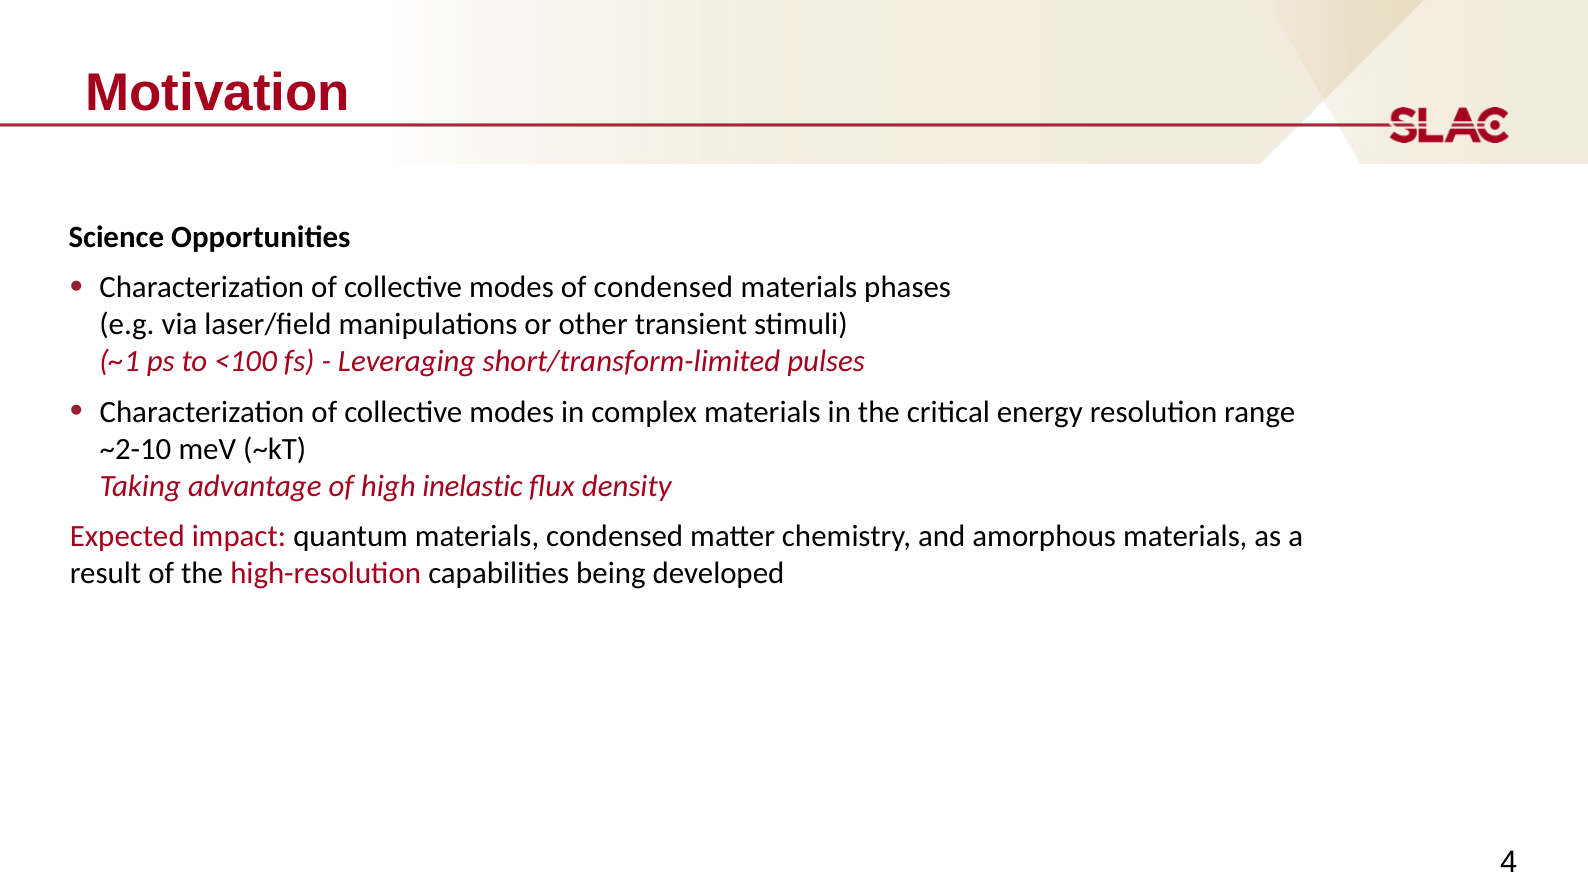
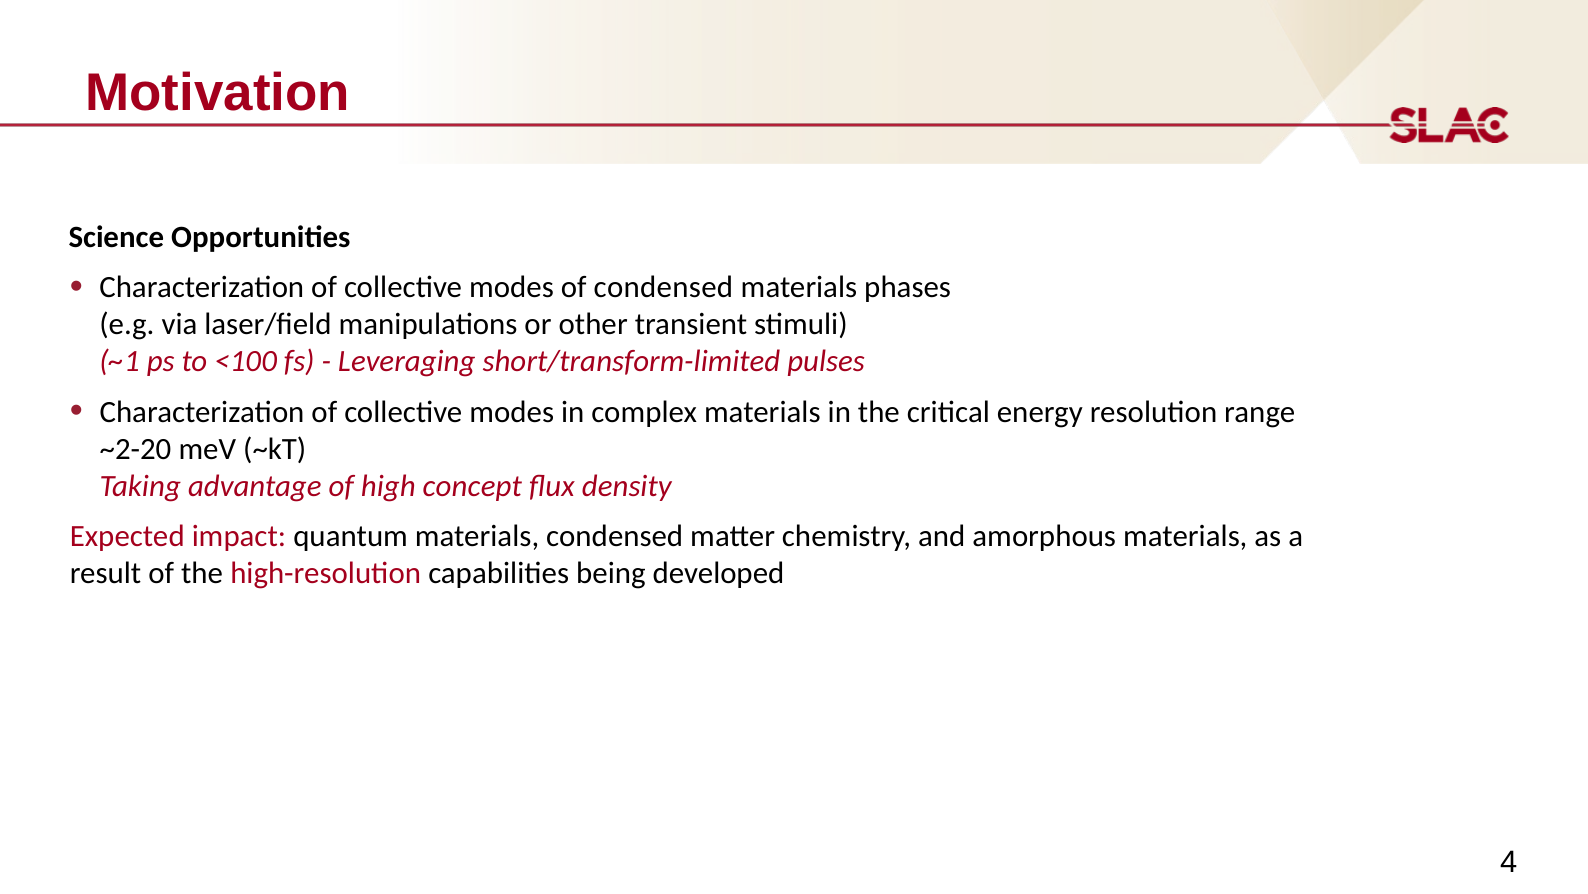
~2-10: ~2-10 -> ~2-20
inelastic: inelastic -> concept
